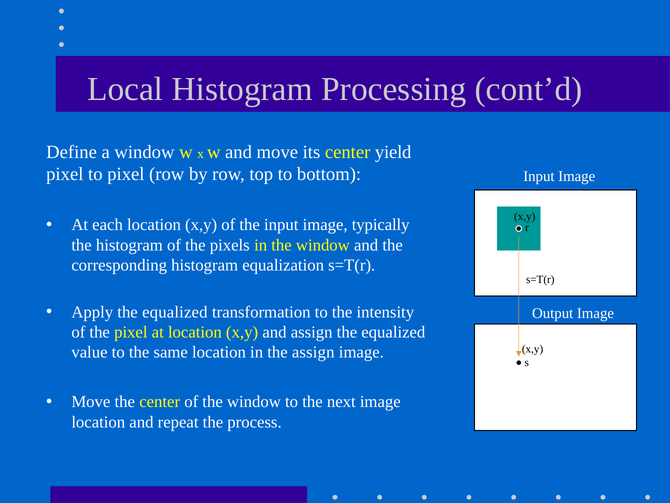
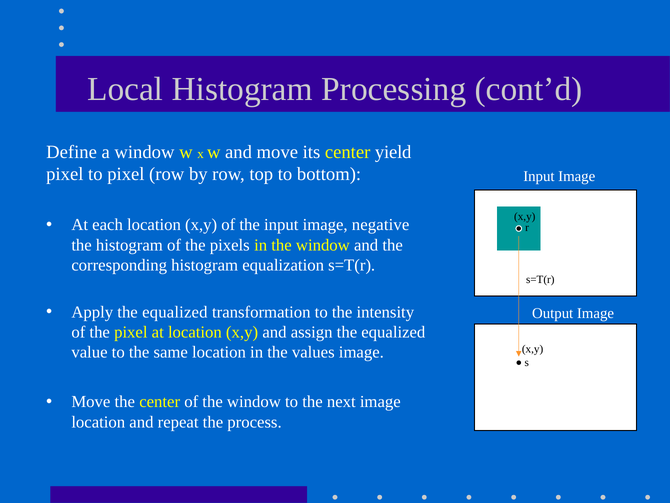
typically: typically -> negative
the assign: assign -> values
